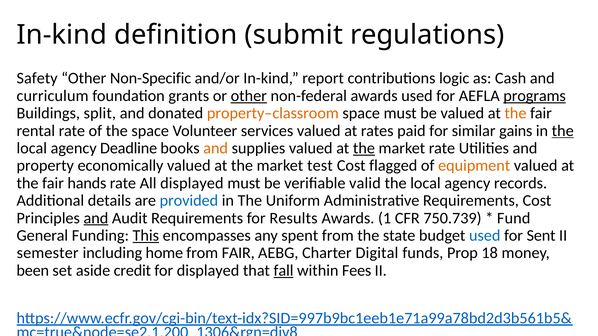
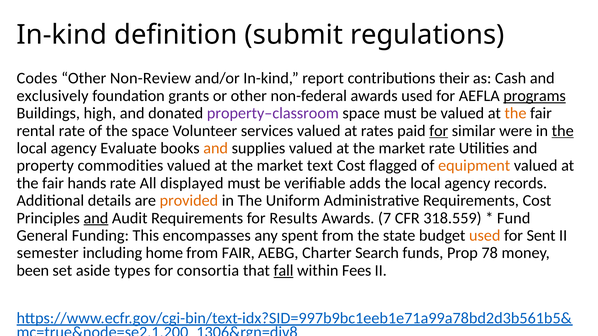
Safety: Safety -> Codes
Non-Specific: Non-Specific -> Non-Review
logic: logic -> their
curriculum: curriculum -> exclusively
other at (249, 96) underline: present -> none
split: split -> high
property–classroom colour: orange -> purple
for at (439, 131) underline: none -> present
gains: gains -> were
Deadline: Deadline -> Evaluate
the at (364, 148) underline: present -> none
economically: economically -> commodities
test: test -> text
valid: valid -> adds
provided colour: blue -> orange
1: 1 -> 7
750.739: 750.739 -> 318.559
This underline: present -> none
used at (485, 236) colour: blue -> orange
Digital: Digital -> Search
18: 18 -> 78
credit: credit -> types
for displayed: displayed -> consortia
